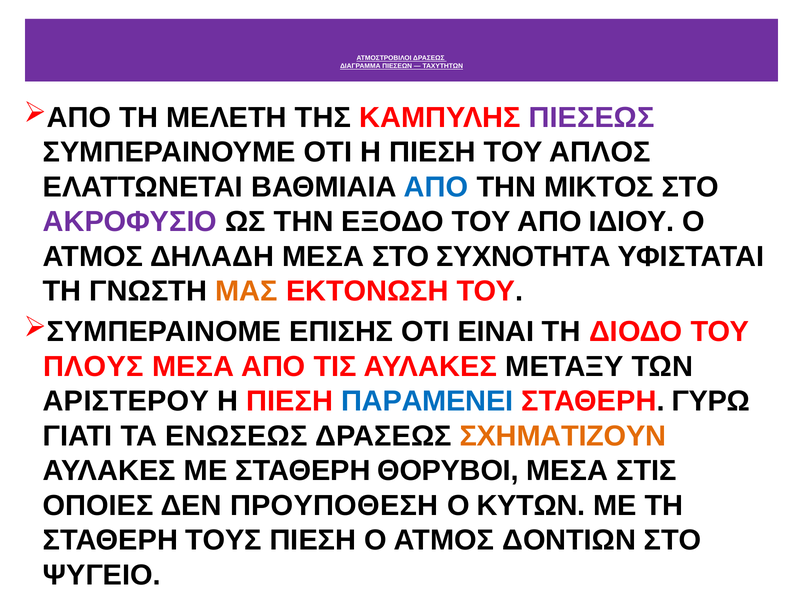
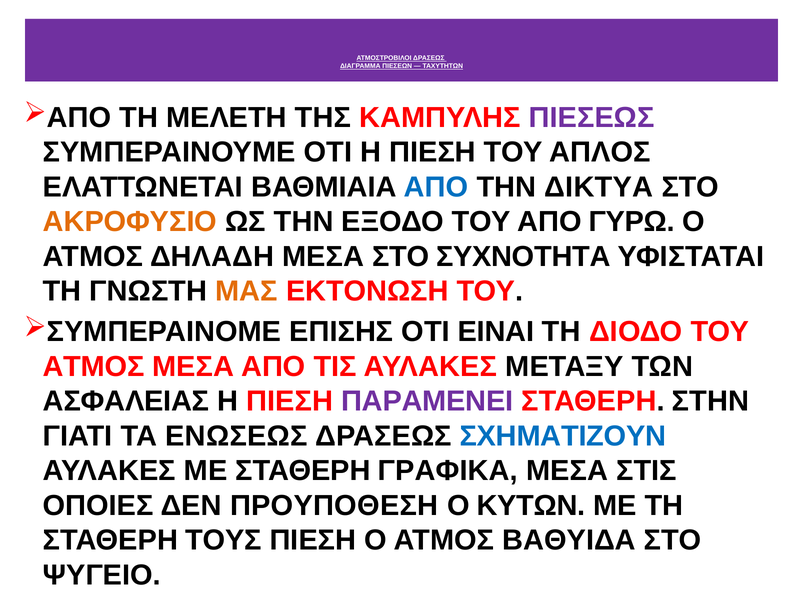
ΜΙΚΤΟΣ: ΜΙΚΤΟΣ -> ΔΙΚΤΥΑ
ΑΚΡΟΦΥΣΙΟ colour: purple -> orange
ΙΔΙΟΥ: ΙΔΙΟΥ -> ΓΥΡΩ
ΠΛΟΥΣ at (93, 367): ΠΛΟΥΣ -> ΑΤΜΟΣ
ΑΡΙΣΤΕΡΟΥ: ΑΡΙΣΤΕΡΟΥ -> ΑΣΦΑΛΕΙΑΣ
ΠΑΡΑΜΕΝΕΙ colour: blue -> purple
ΓΥΡΩ: ΓΥΡΩ -> ΣΤΗΝ
ΣΧΗΜΑΤΙΖΟΥΝ colour: orange -> blue
ΘΟΡΥΒΟΙ: ΘΟΡΥΒΟΙ -> ΓΡΑΦΙΚΑ
ΔΟΝΤΙΩΝ: ΔΟΝΤΙΩΝ -> ΒΑΘΥΙΔΑ
